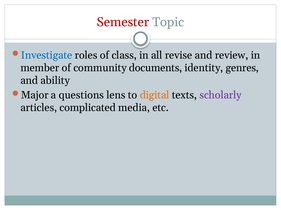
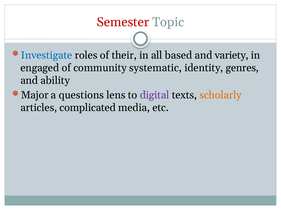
class: class -> their
revise: revise -> based
review: review -> variety
member: member -> engaged
documents: documents -> systematic
digital colour: orange -> purple
scholarly colour: purple -> orange
